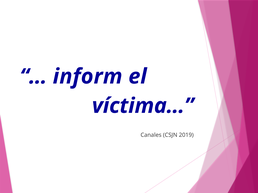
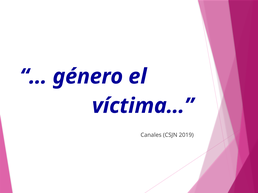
inform: inform -> género
